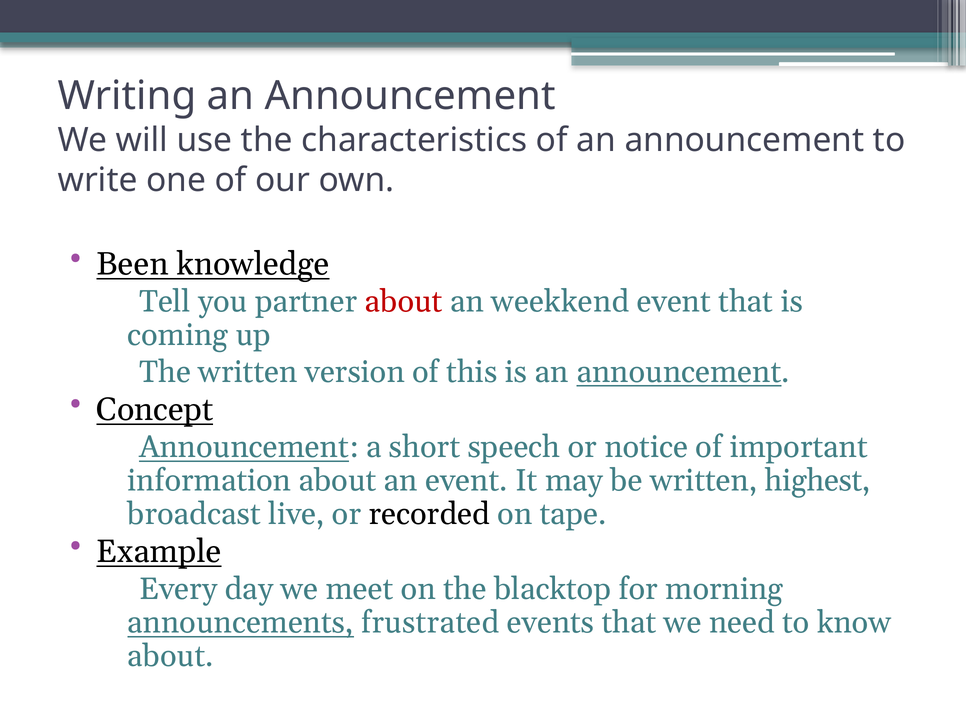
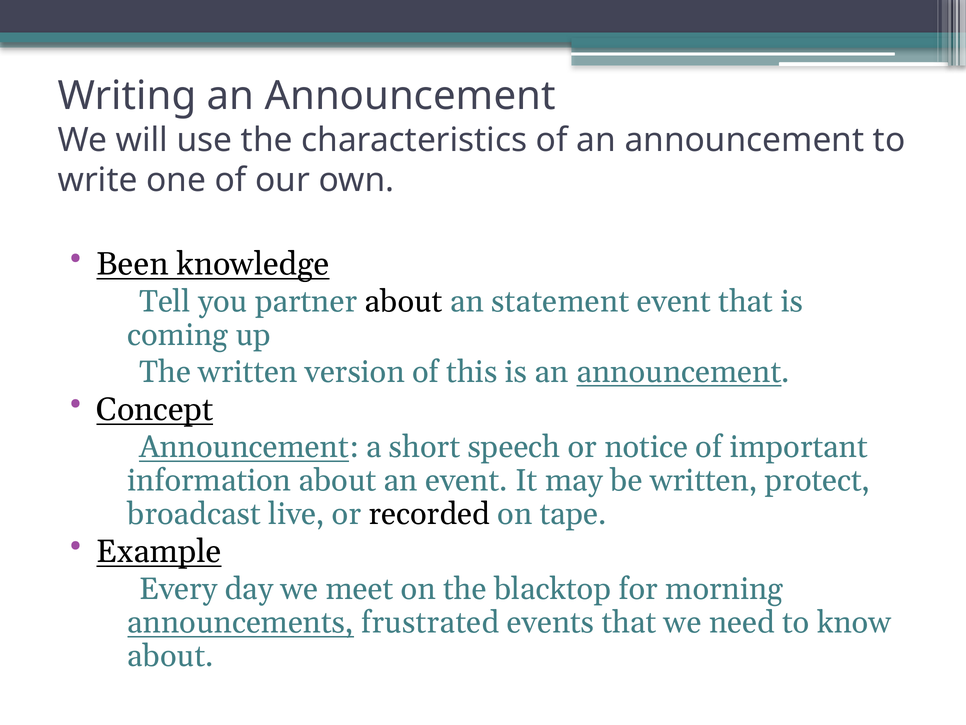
about at (404, 301) colour: red -> black
weekkend: weekkend -> statement
highest: highest -> protect
